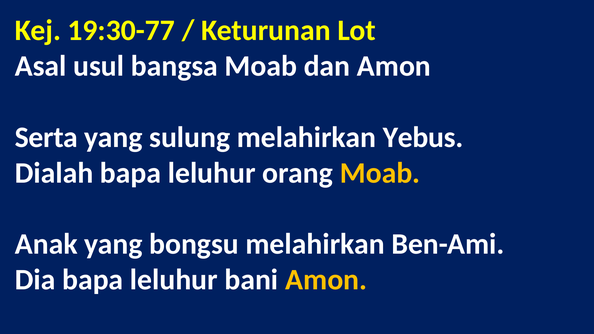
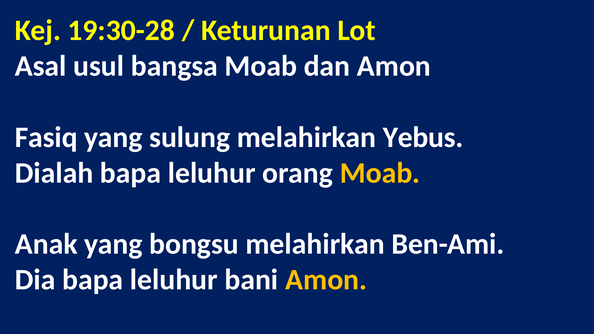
19:30-77: 19:30-77 -> 19:30-28
Serta: Serta -> Fasiq
